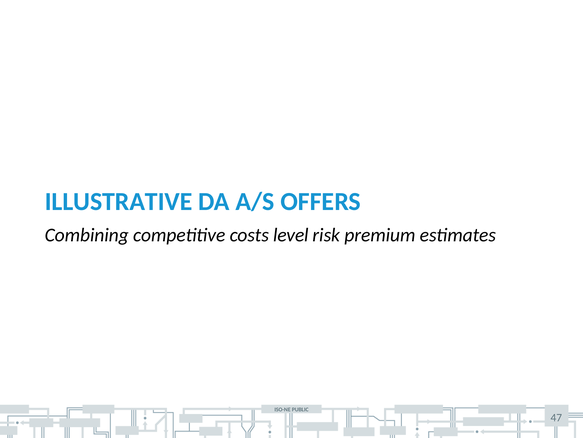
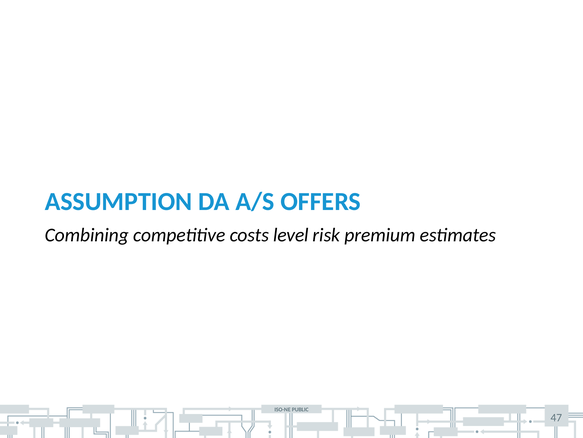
ILLUSTRATIVE: ILLUSTRATIVE -> ASSUMPTION
